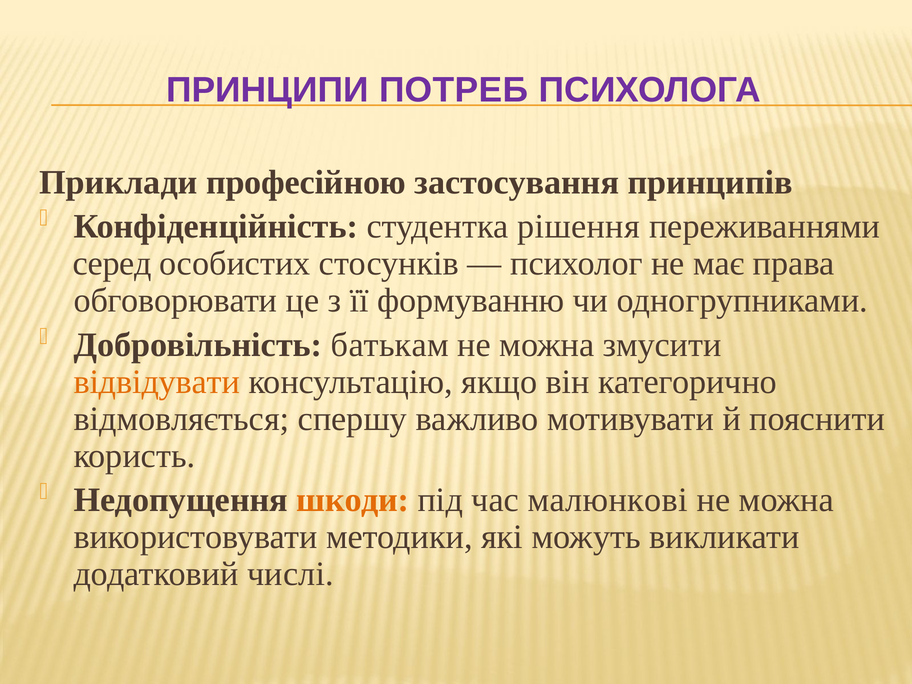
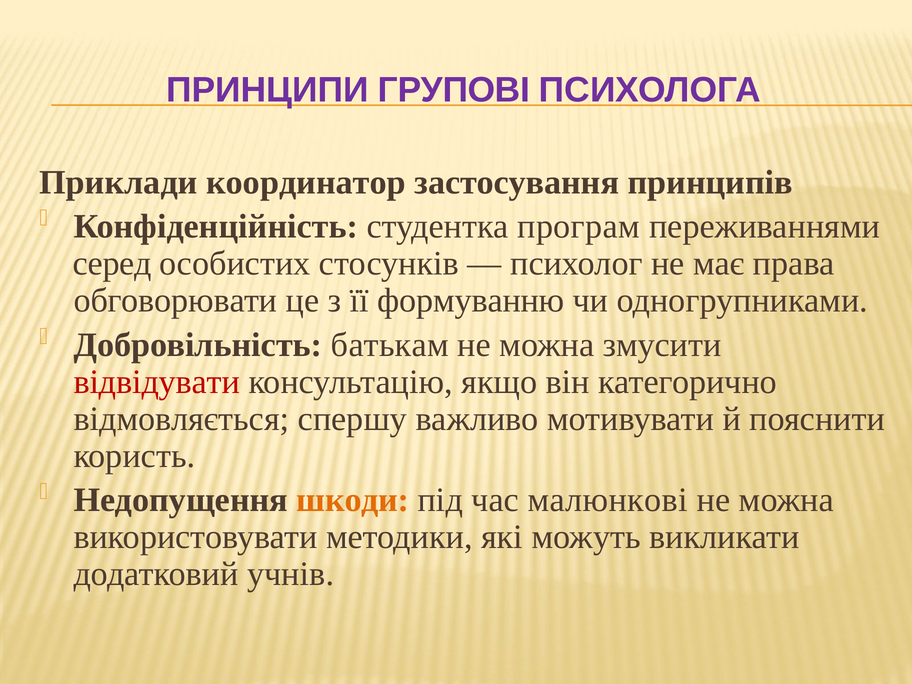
ПОТРЕБ: ПОТРЕБ -> ГРУПОВІ
професійною: професійною -> координатор
рішення: рішення -> програм
відвідувати colour: orange -> red
числі: числі -> учнів
